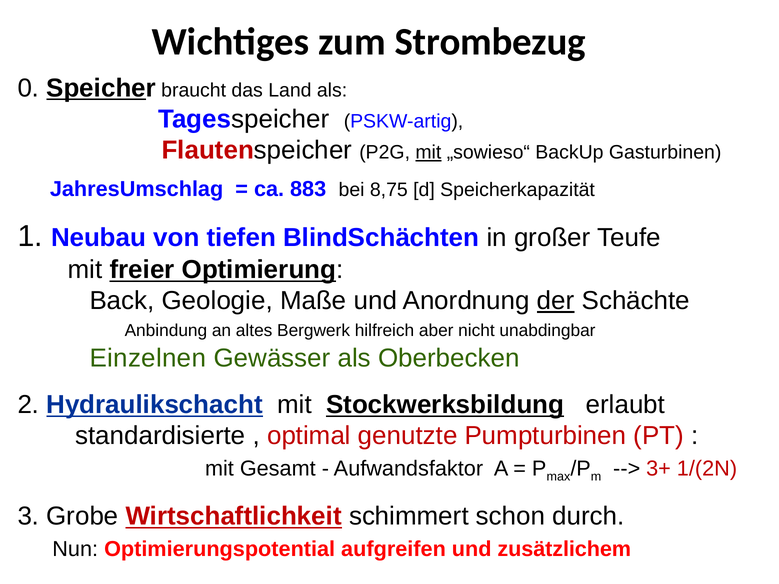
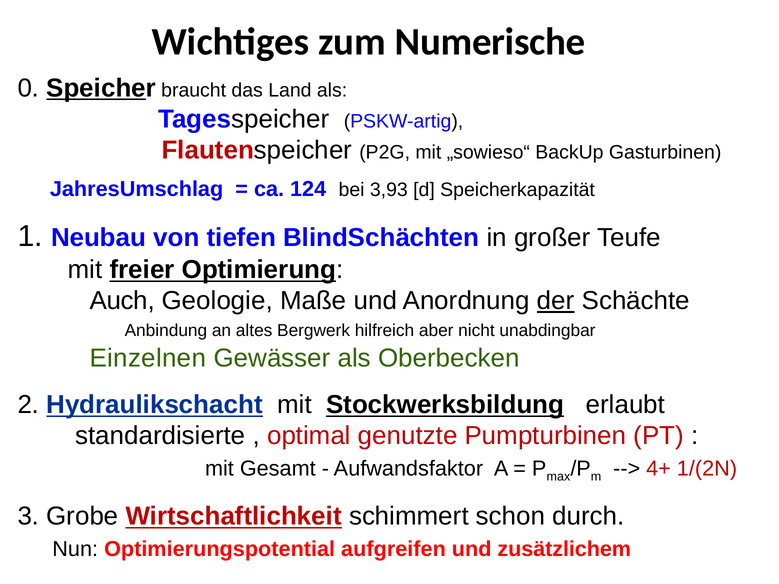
Strombezug: Strombezug -> Numerische
mit at (428, 153) underline: present -> none
883: 883 -> 124
8,75: 8,75 -> 3,93
Back: Back -> Auch
3+: 3+ -> 4+
